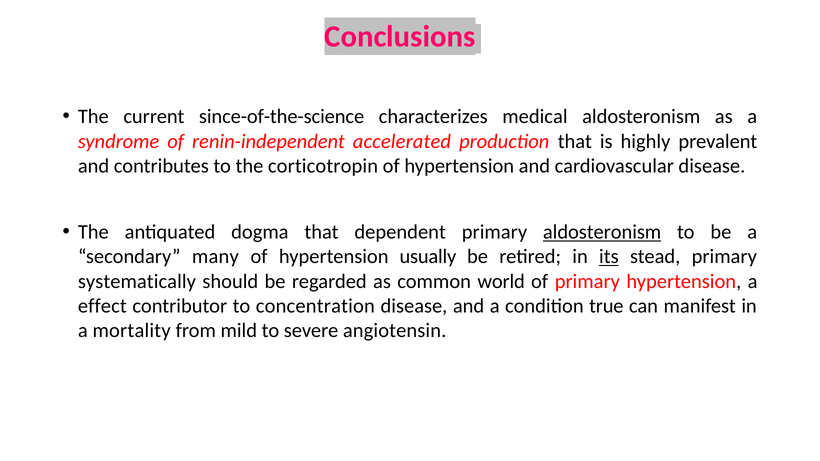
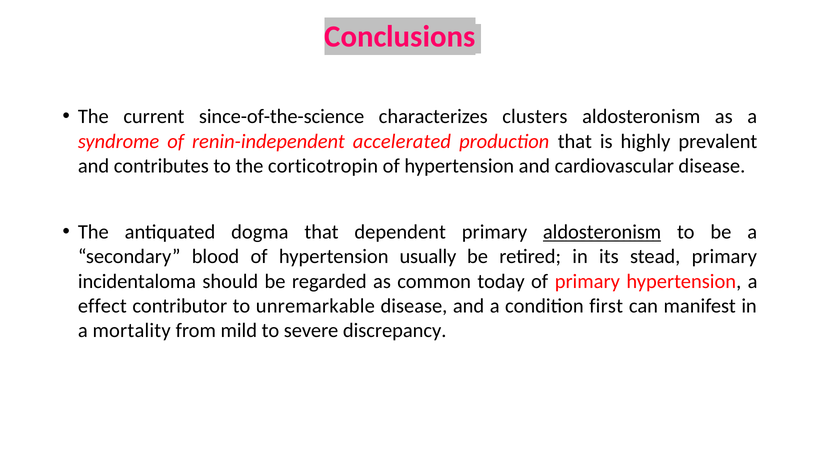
medical: medical -> clusters
many: many -> blood
its underline: present -> none
systematically: systematically -> incidentaloma
world: world -> today
concentration: concentration -> unremarkable
true: true -> first
angiotensin: angiotensin -> discrepancy
